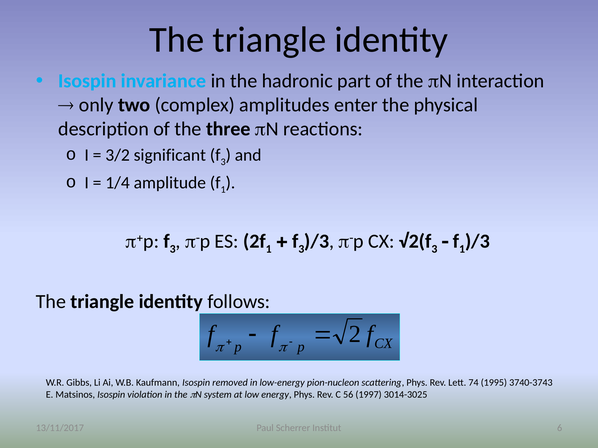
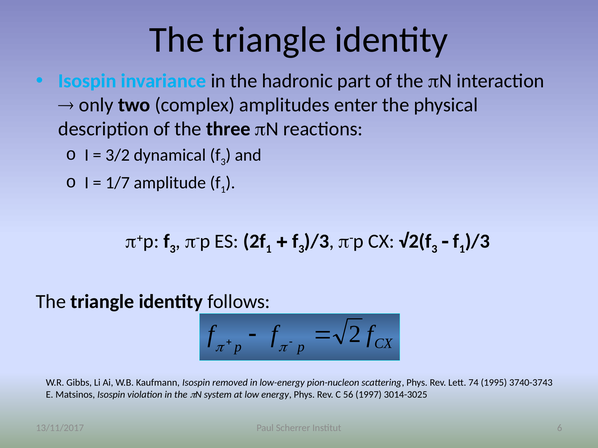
significant: significant -> dynamical
1/4: 1/4 -> 1/7
